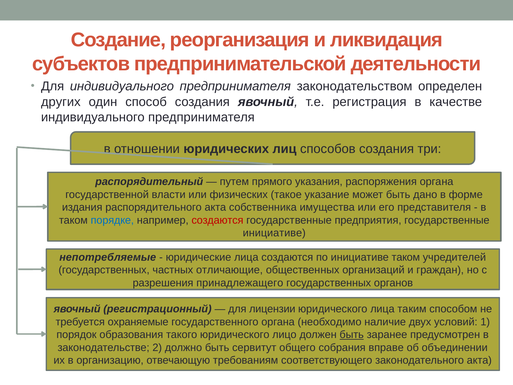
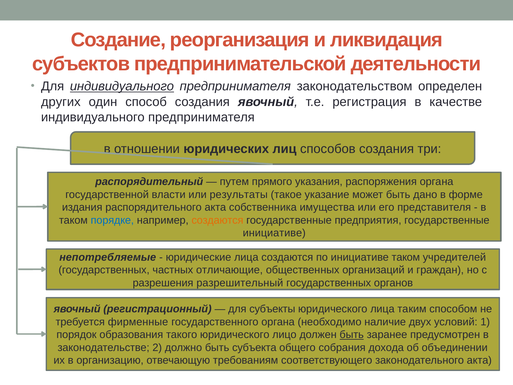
индивидуального at (122, 86) underline: none -> present
физических: физических -> результаты
создаются at (217, 220) colour: red -> orange
принадлежащего: принадлежащего -> разрешительный
лицензии: лицензии -> субъекты
охраняемые: охраняемые -> фирменные
сервитут: сервитут -> субъекта
вправе: вправе -> дохода
